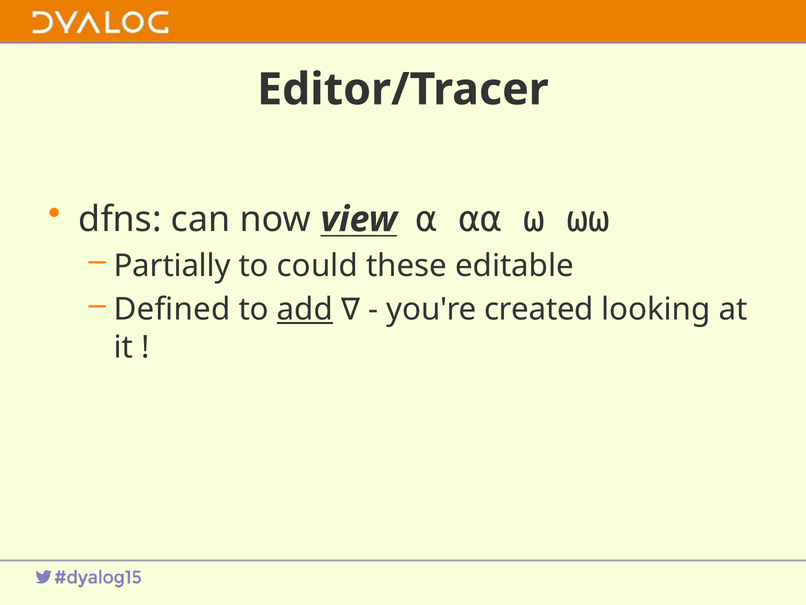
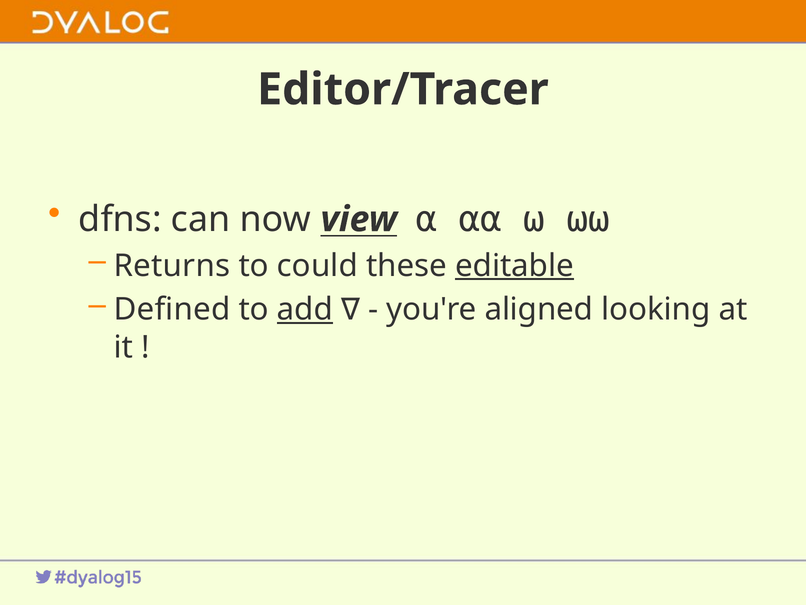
Partially: Partially -> Returns
editable underline: none -> present
created: created -> aligned
